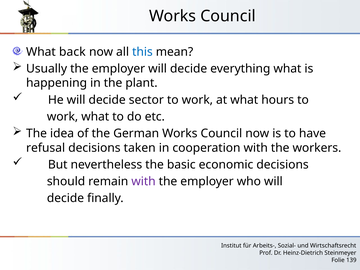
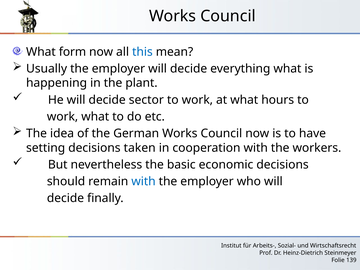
back: back -> form
refusal: refusal -> setting
with at (143, 181) colour: purple -> blue
